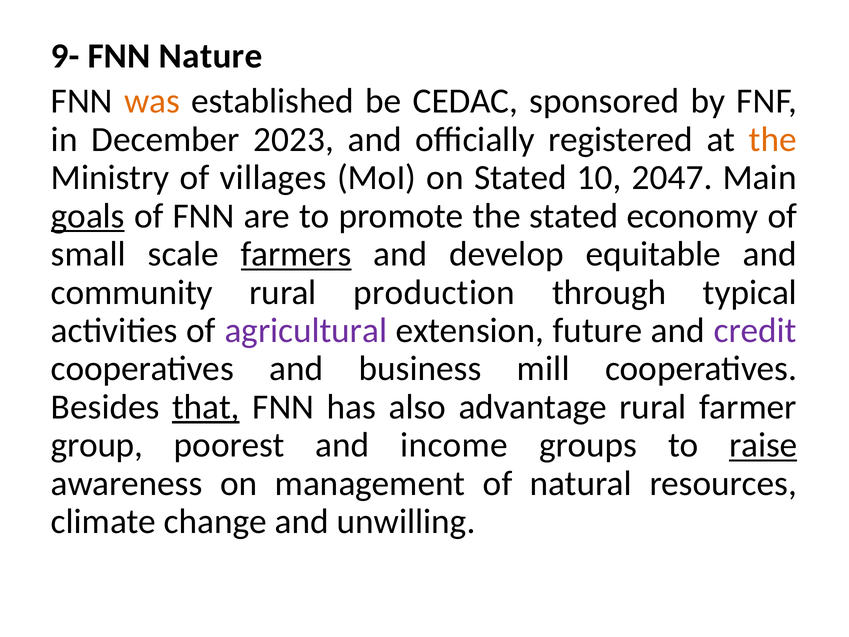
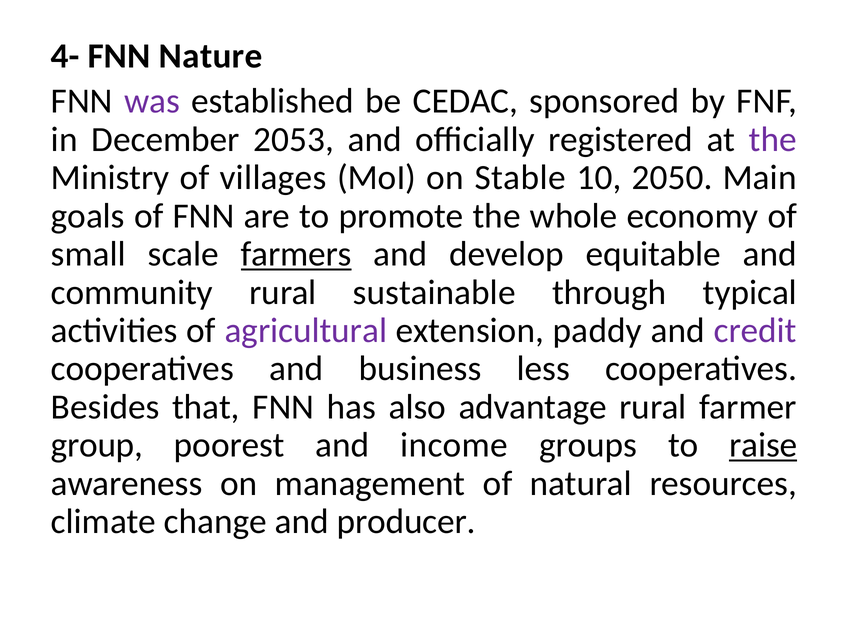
9-: 9- -> 4-
was colour: orange -> purple
2023: 2023 -> 2053
the at (773, 139) colour: orange -> purple
on Stated: Stated -> Stable
2047: 2047 -> 2050
goals underline: present -> none
the stated: stated -> whole
production: production -> sustainable
future: future -> paddy
mill: mill -> less
that underline: present -> none
unwilling: unwilling -> producer
